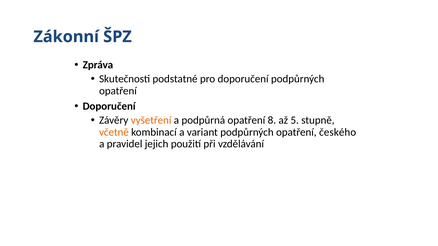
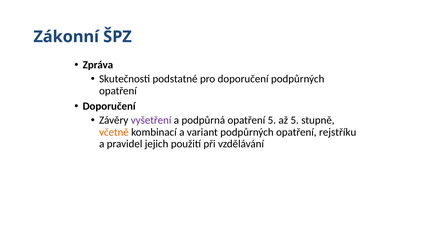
vyšetření colour: orange -> purple
opatření 8: 8 -> 5
českého: českého -> rejstříku
